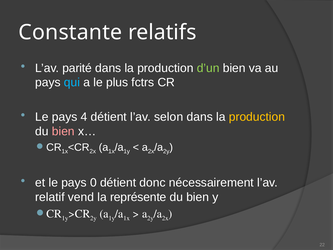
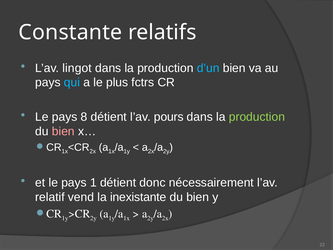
parité: parité -> lingot
d’un colour: light green -> light blue
4: 4 -> 8
selon: selon -> pours
production at (257, 117) colour: yellow -> light green
0: 0 -> 1
représente: représente -> inexistante
